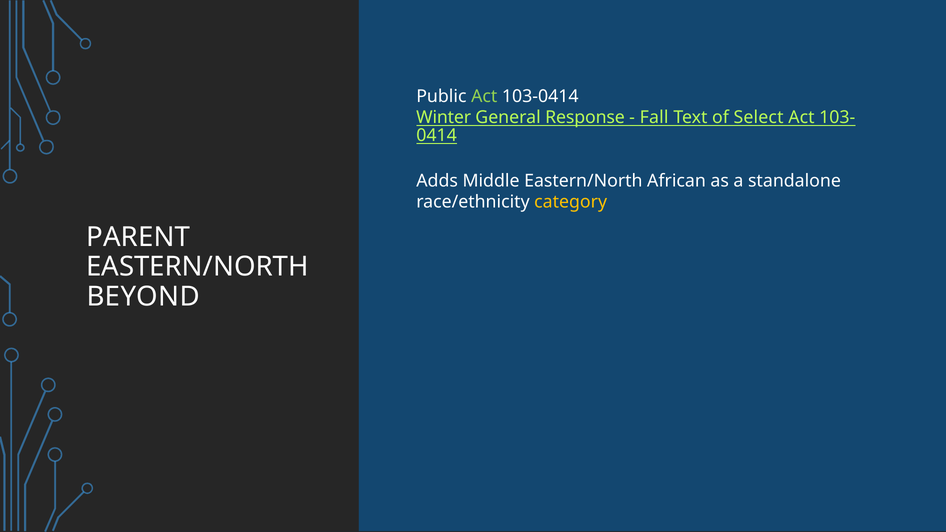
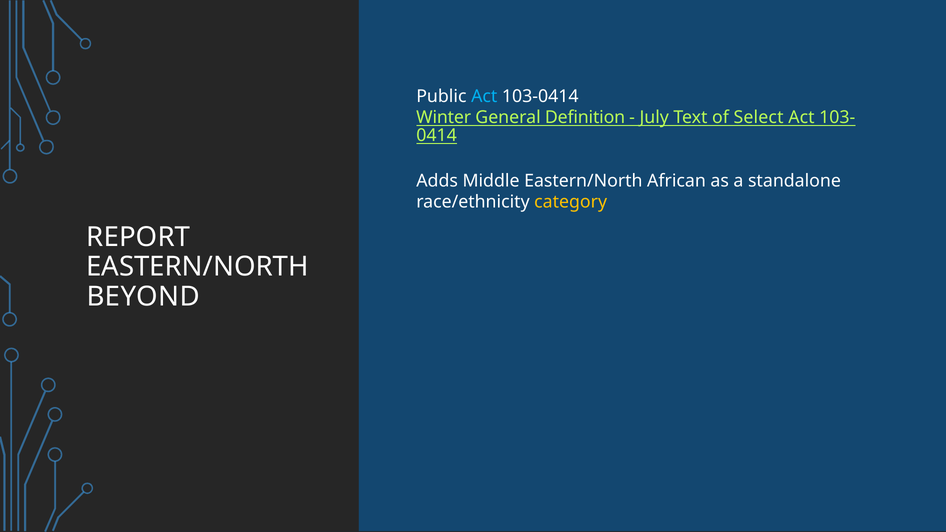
Act at (484, 96) colour: light green -> light blue
Response: Response -> Definition
Fall: Fall -> July
PARENT: PARENT -> REPORT
